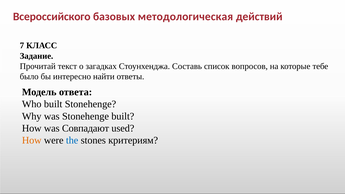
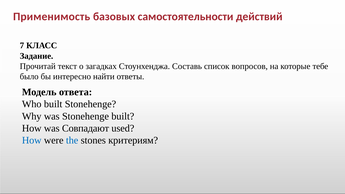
Всероссийского: Всероссийского -> Применимость
методологическая: методологическая -> самостоятельности
How at (32, 140) colour: orange -> blue
